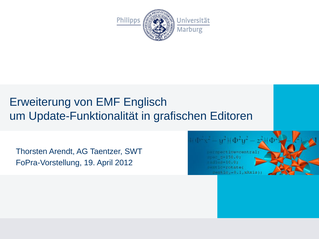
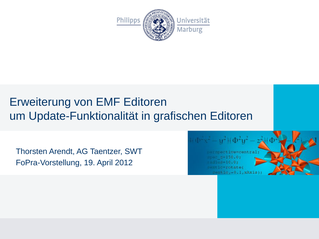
EMF Englisch: Englisch -> Editoren
